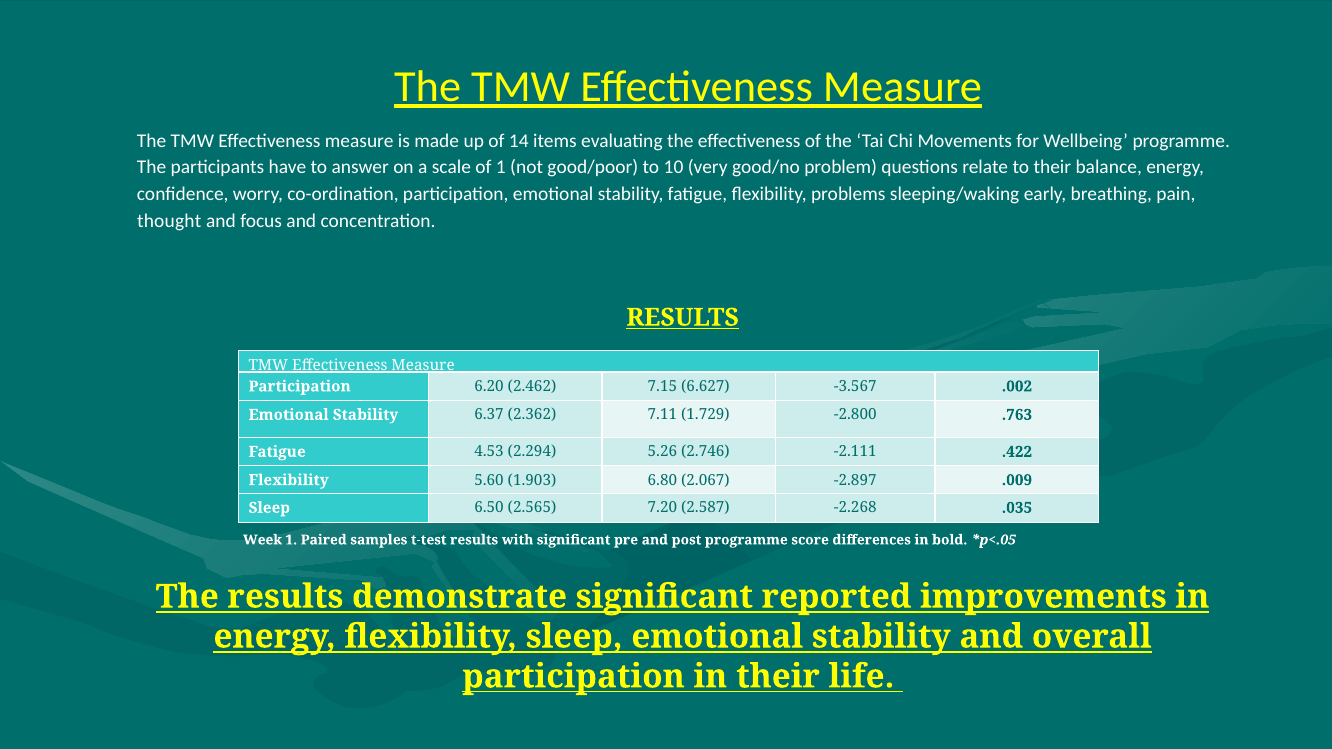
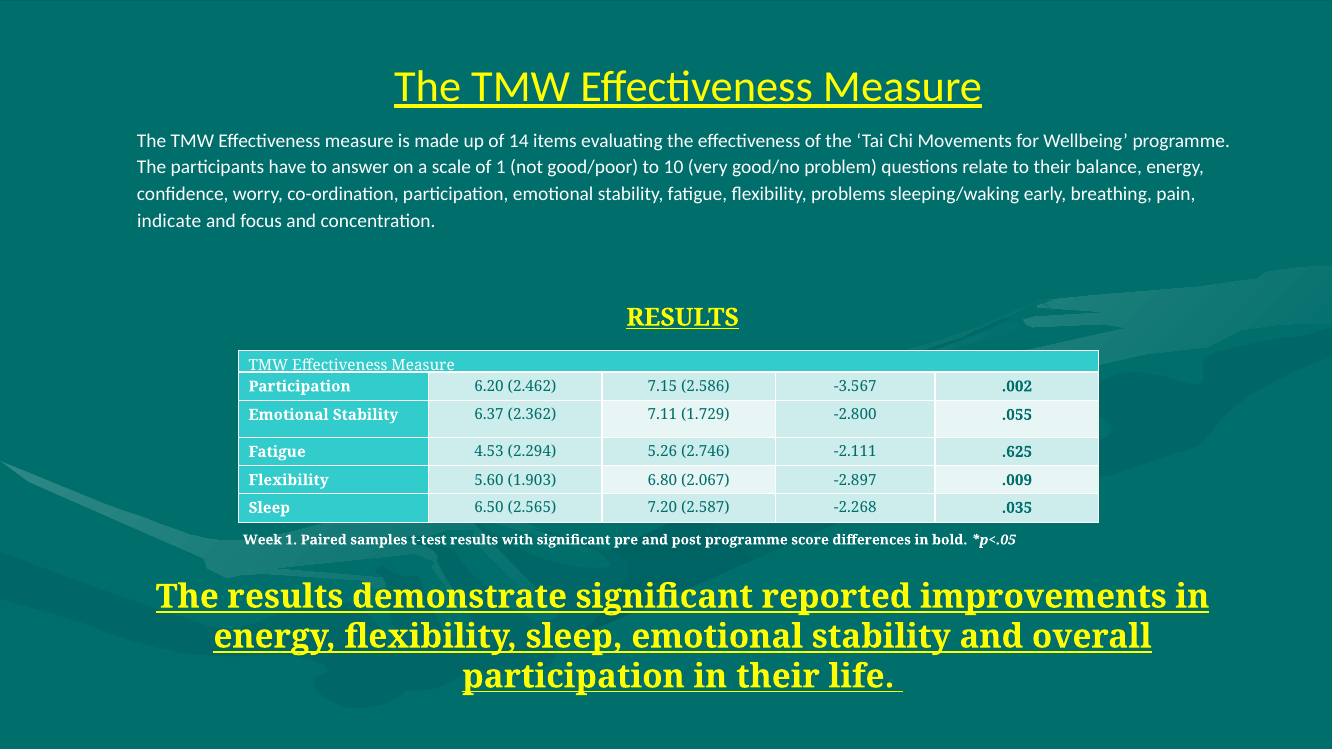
thought: thought -> indicate
6.627: 6.627 -> 2.586
.763: .763 -> .055
.422: .422 -> .625
